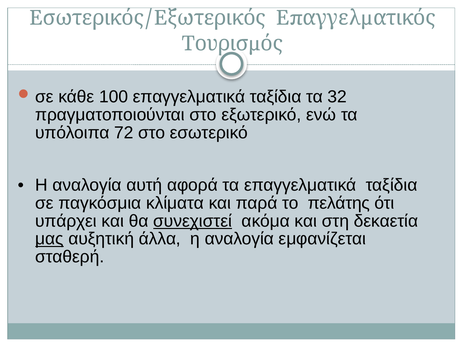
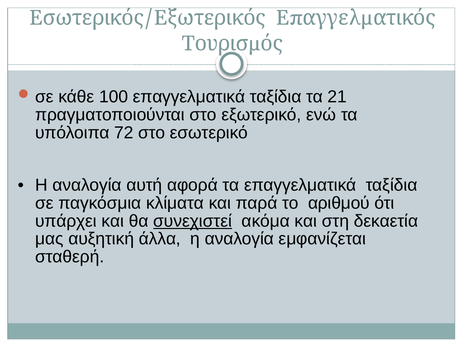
32: 32 -> 21
πελάτης: πελάτης -> αριθμού
μας underline: present -> none
